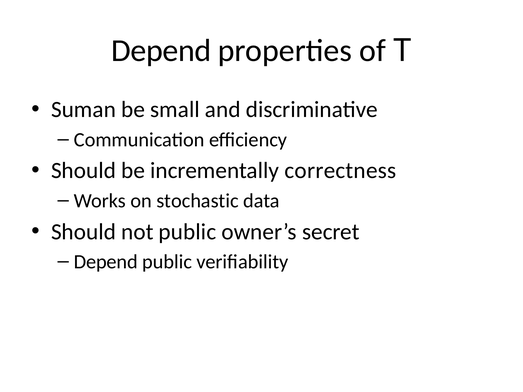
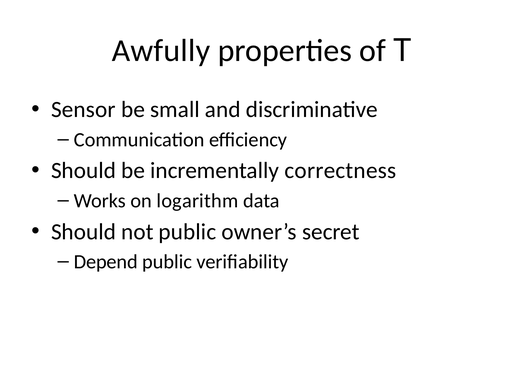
Depend at (161, 51): Depend -> Awfully
Suman: Suman -> Sensor
stochastic: stochastic -> logarithm
